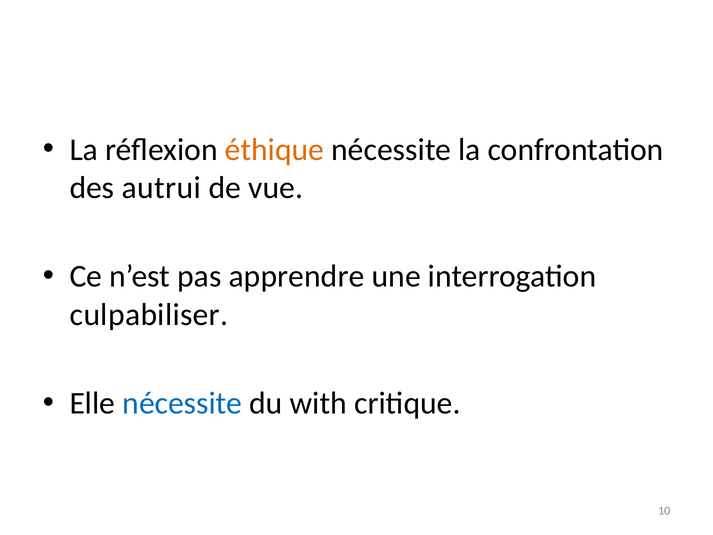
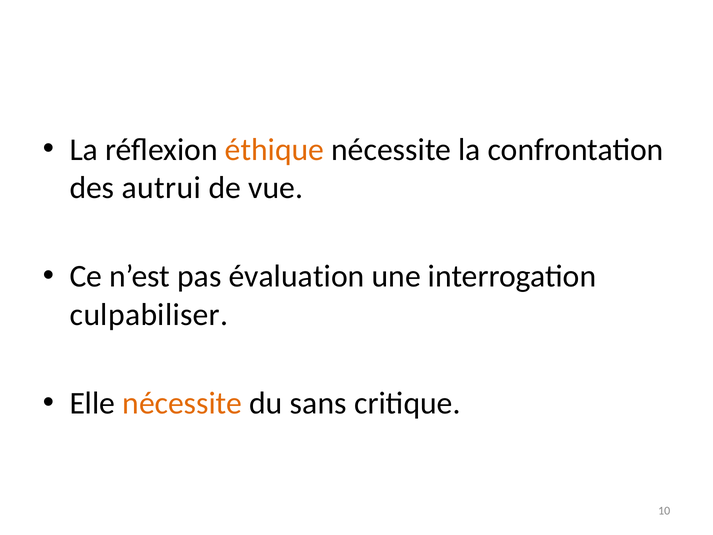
apprendre: apprendre -> évaluation
nécessite at (182, 403) colour: blue -> orange
with: with -> sans
